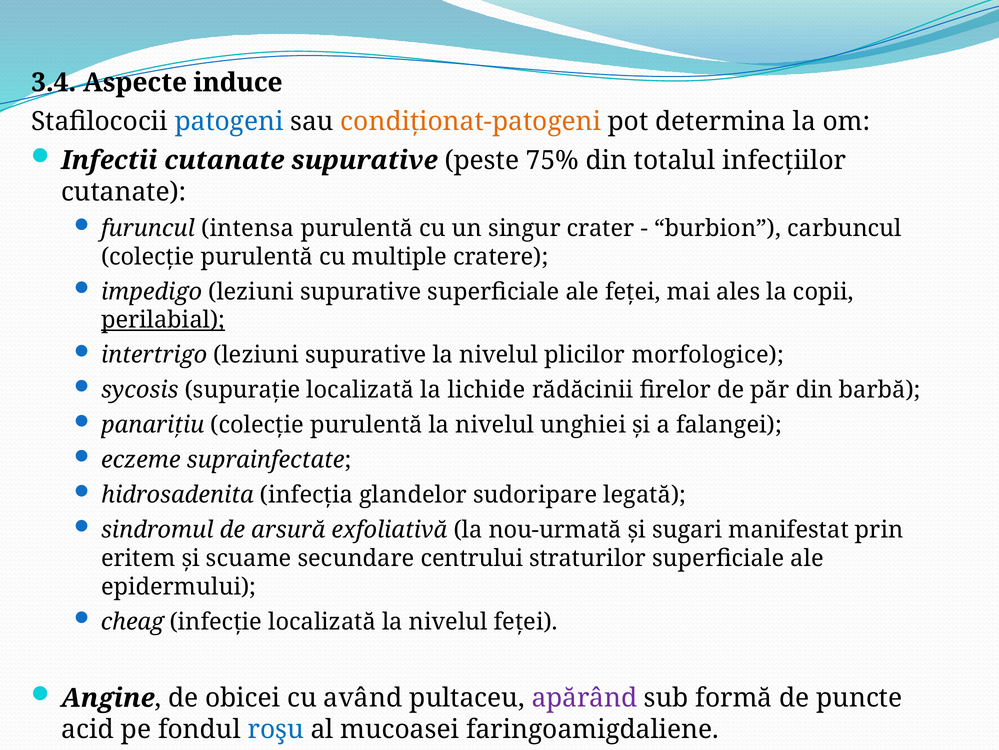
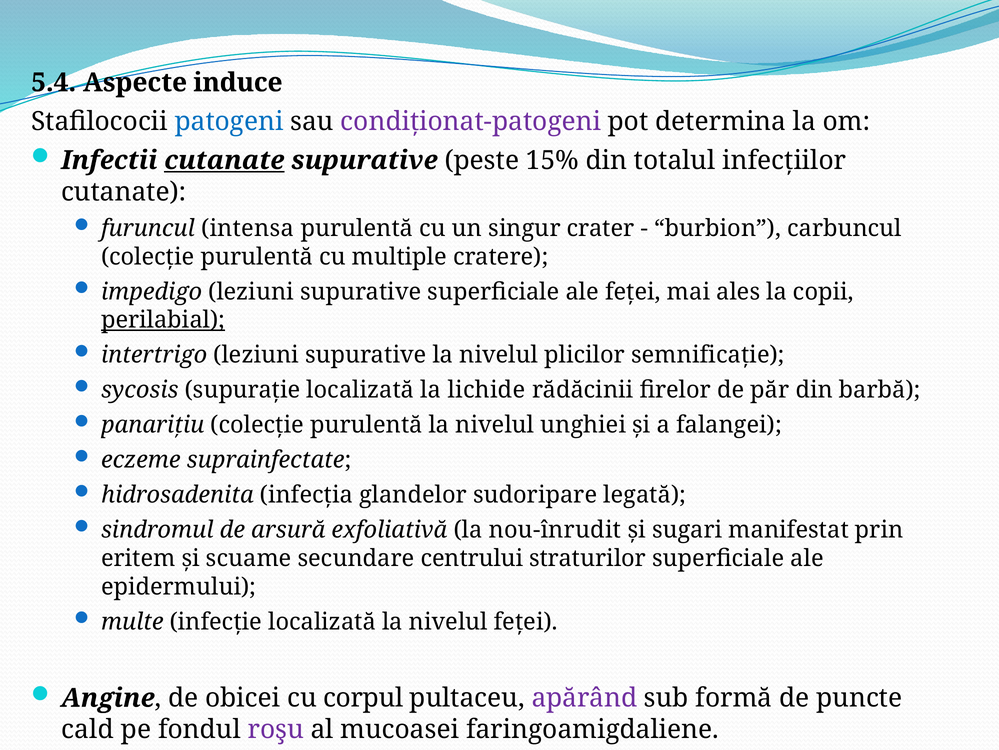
3.4: 3.4 -> 5.4
condiţionat-patogeni colour: orange -> purple
cutanate at (224, 160) underline: none -> present
75%: 75% -> 15%
morfologice: morfologice -> semnificaţie
nou-urmată: nou-urmată -> nou-înrudit
cheag: cheag -> multe
având: având -> corpul
acid: acid -> cald
roşu colour: blue -> purple
